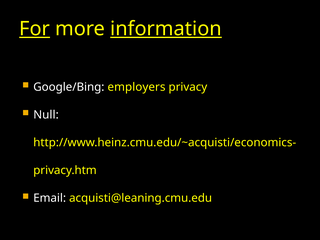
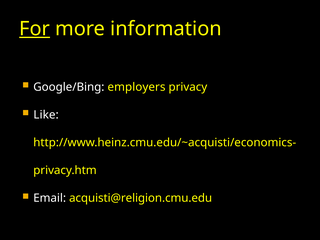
information underline: present -> none
Null: Null -> Like
acquisti@leaning.cmu.edu: acquisti@leaning.cmu.edu -> acquisti@religion.cmu.edu
